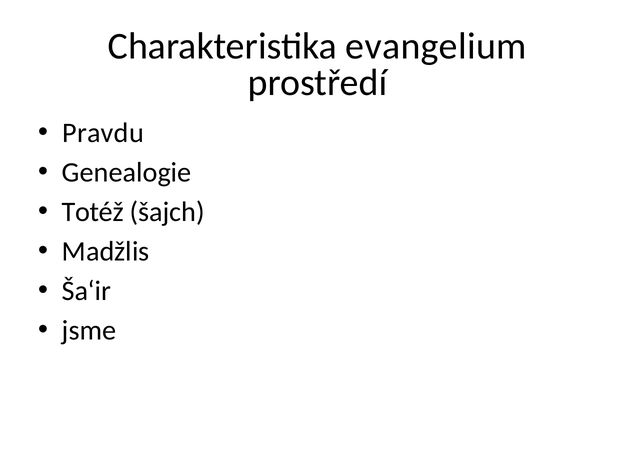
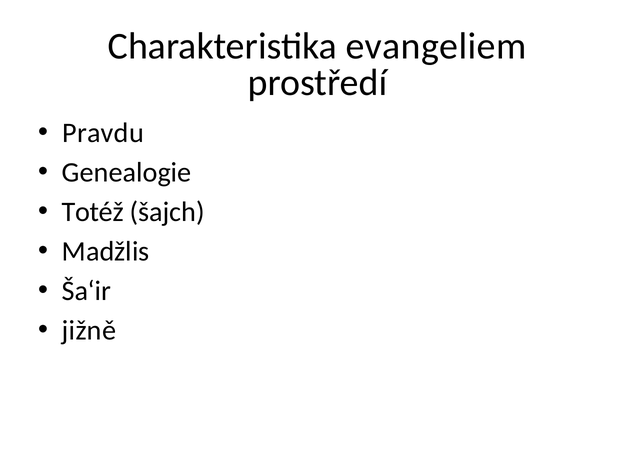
evangelium: evangelium -> evangeliem
jsme: jsme -> jižně
